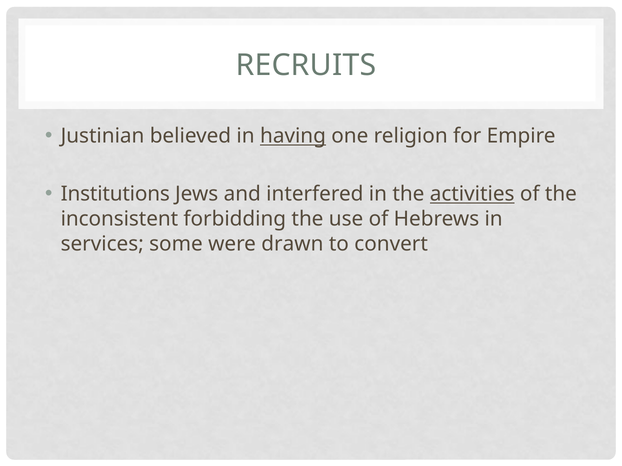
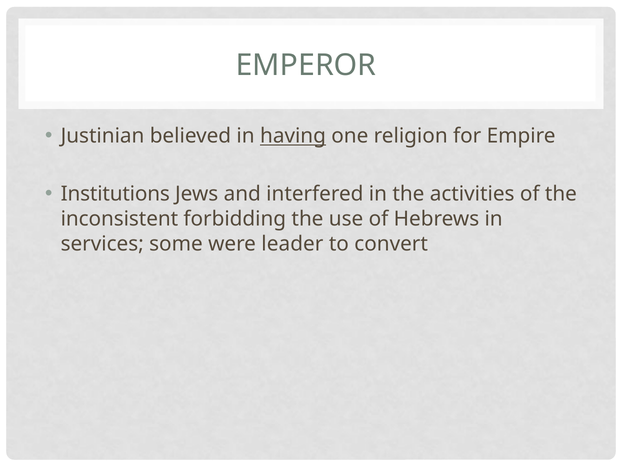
RECRUITS: RECRUITS -> EMPEROR
activities underline: present -> none
drawn: drawn -> leader
